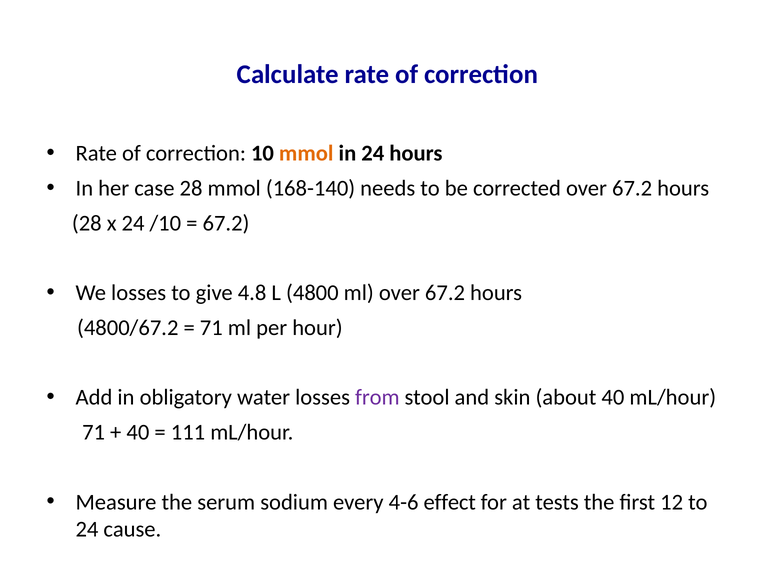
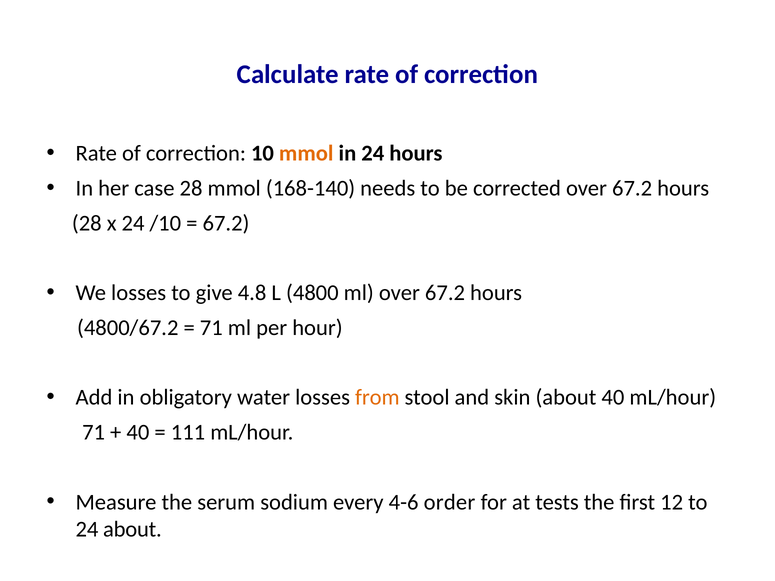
from colour: purple -> orange
effect: effect -> order
24 cause: cause -> about
